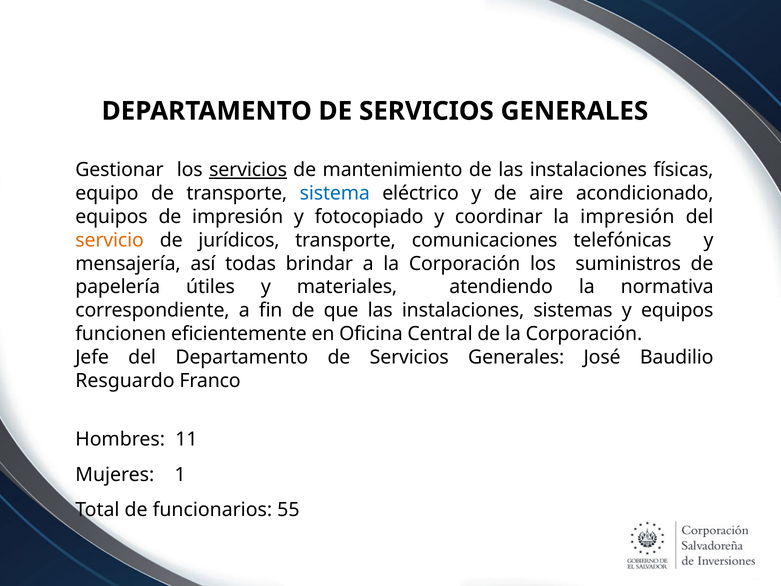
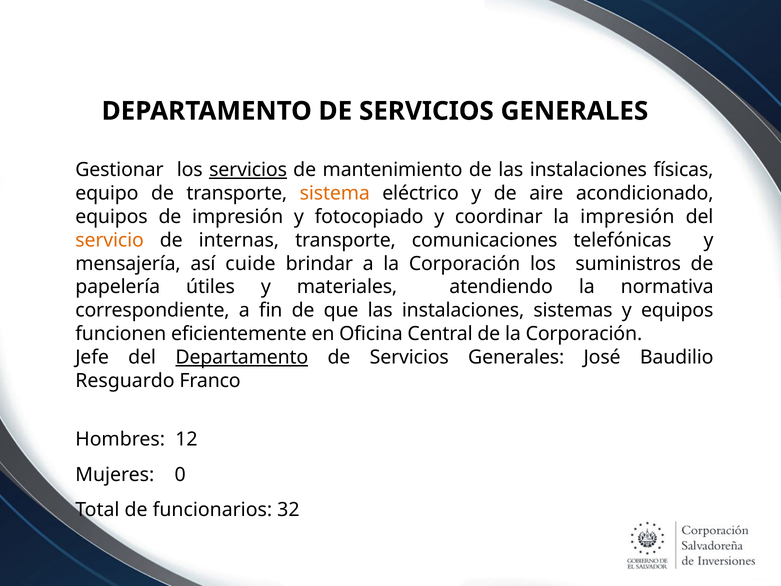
sistema colour: blue -> orange
jurídicos: jurídicos -> internas
todas: todas -> cuide
Departamento at (242, 357) underline: none -> present
11: 11 -> 12
1: 1 -> 0
55: 55 -> 32
